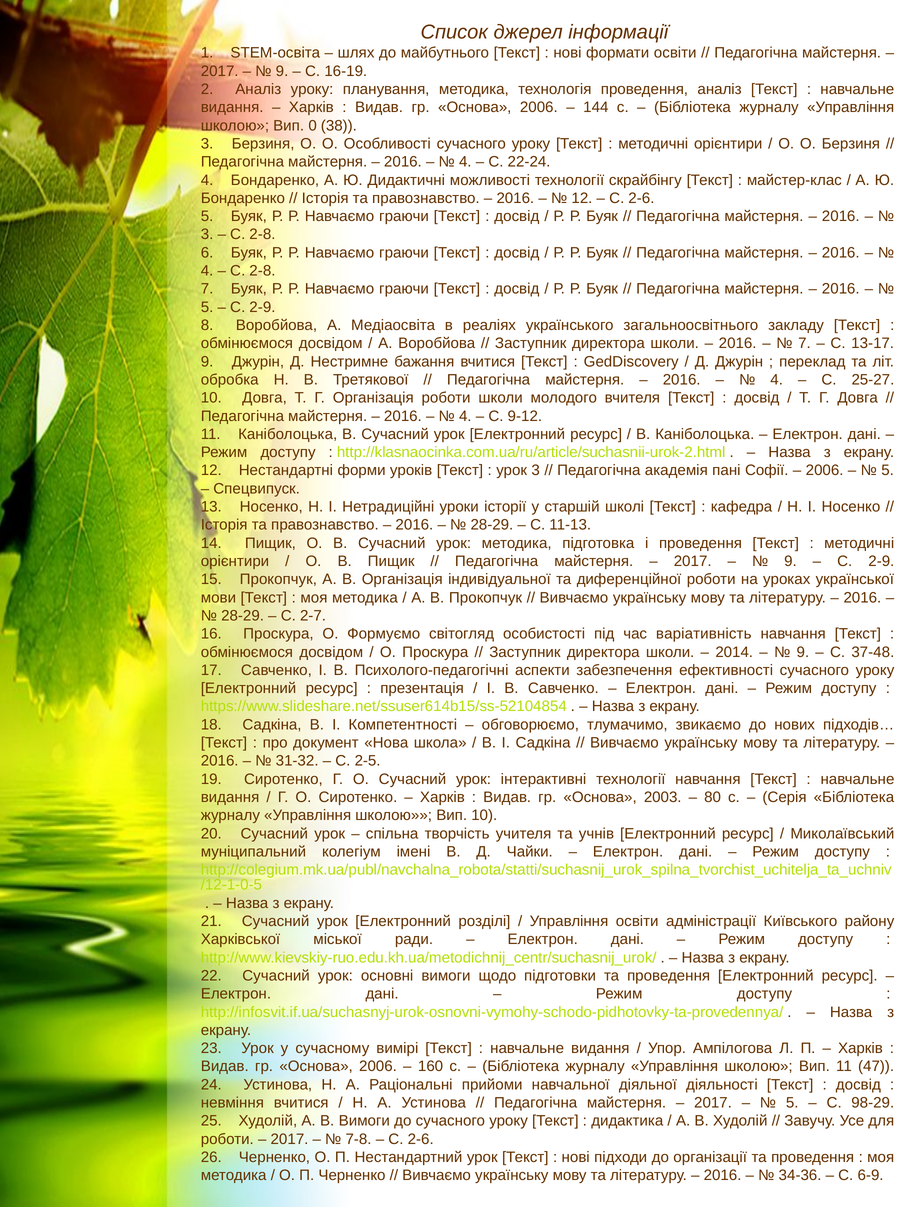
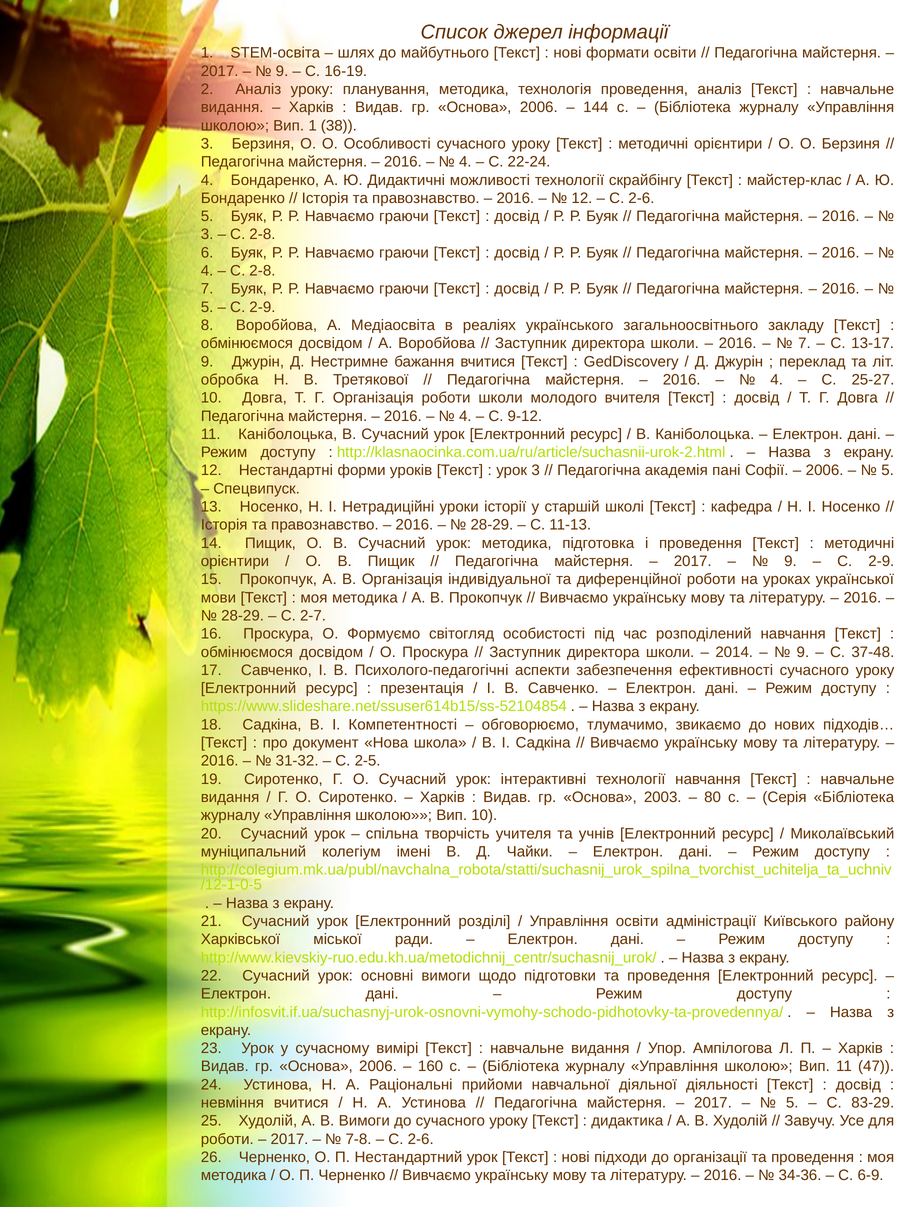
Вип 0: 0 -> 1
варіативність: варіативність -> розподілений
98-29: 98-29 -> 83-29
